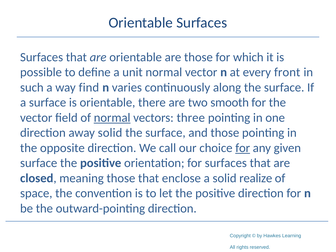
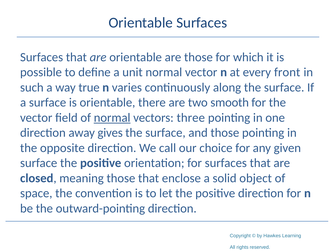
find: find -> true
away solid: solid -> gives
for at (243, 148) underline: present -> none
realize: realize -> object
